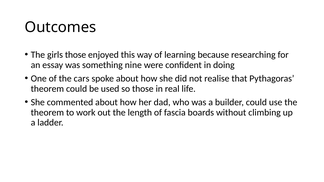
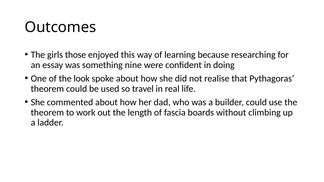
cars: cars -> look
so those: those -> travel
